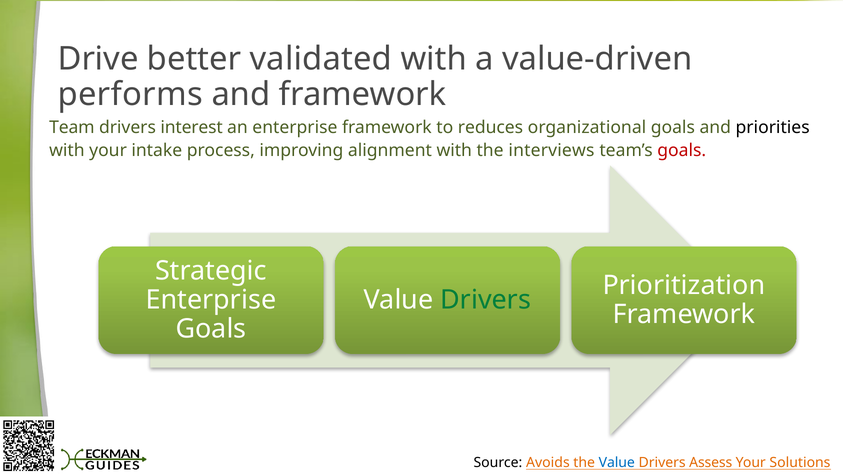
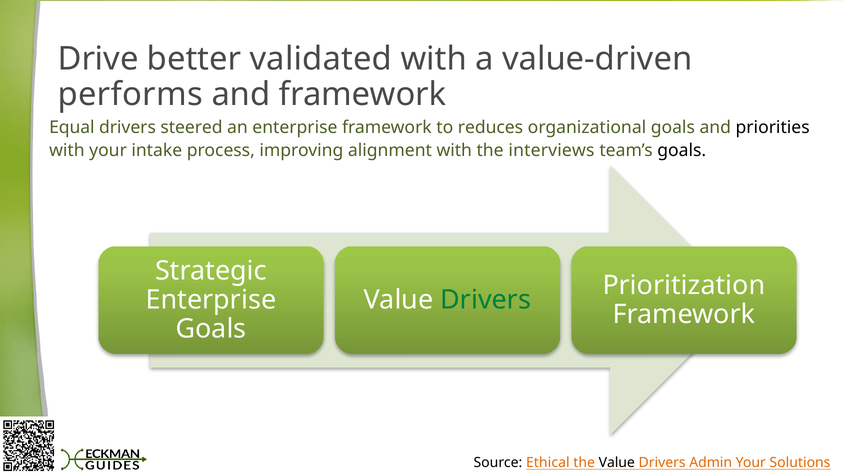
Team: Team -> Equal
interest: interest -> steered
goals at (682, 151) colour: red -> black
Avoids: Avoids -> Ethical
Value at (617, 463) colour: blue -> black
Assess: Assess -> Admin
